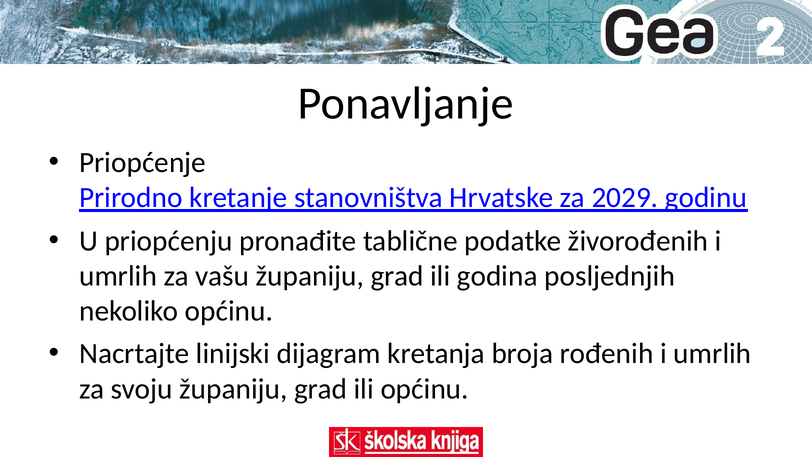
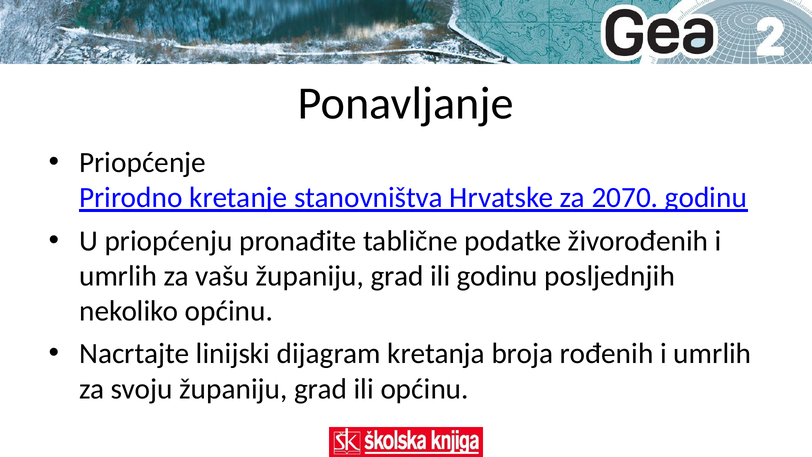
2029: 2029 -> 2070
ili godina: godina -> godinu
